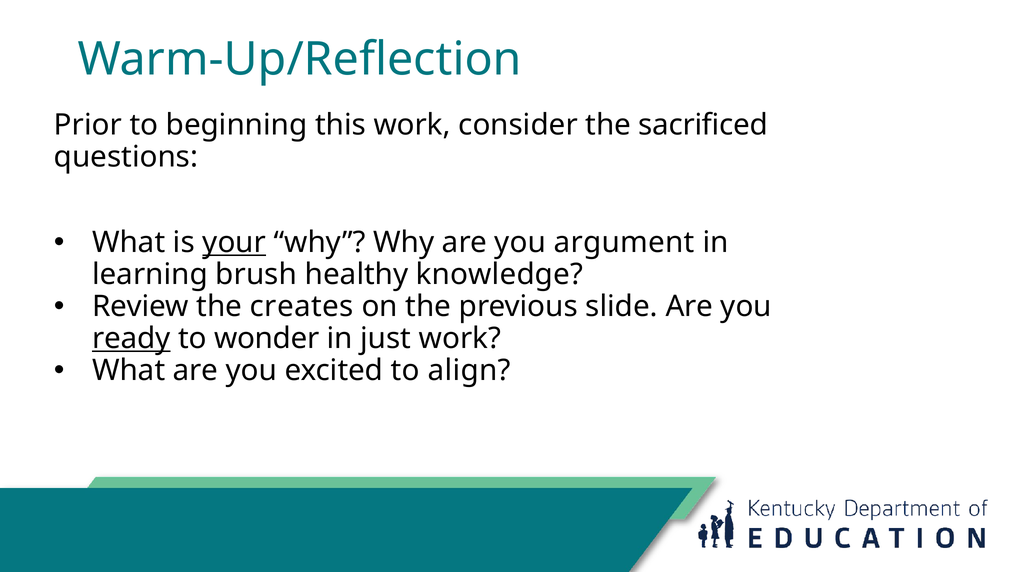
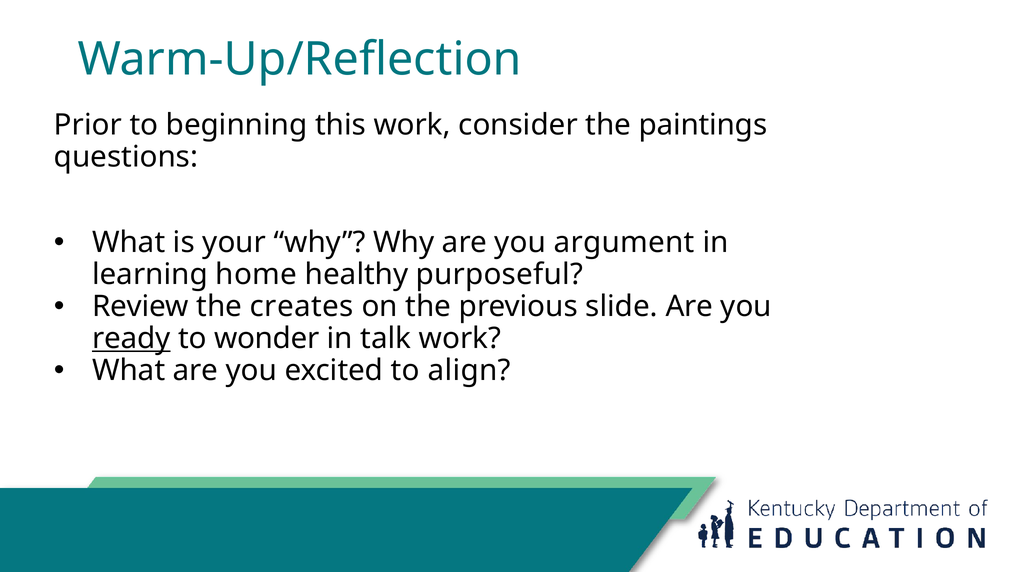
sacrificed: sacrificed -> paintings
your underline: present -> none
brush: brush -> home
knowledge: knowledge -> purposeful
just: just -> talk
